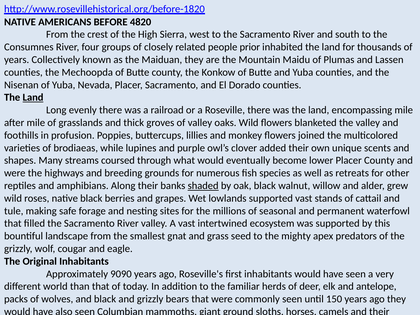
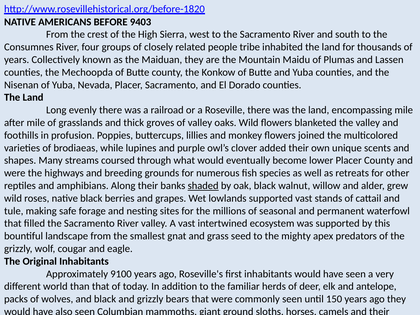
4820: 4820 -> 9403
prior: prior -> tribe
Land at (33, 98) underline: present -> none
9090: 9090 -> 9100
